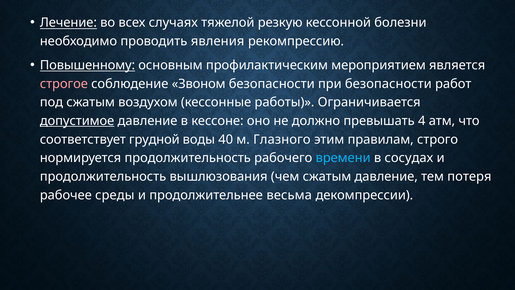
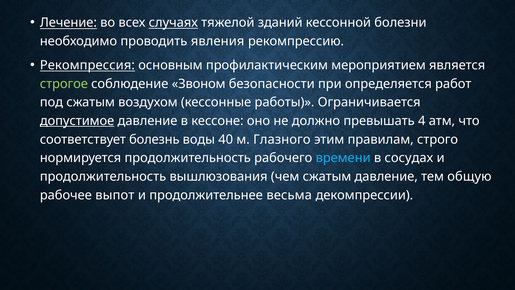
случаях underline: none -> present
резкую: резкую -> зданий
Повышенному: Повышенному -> Рекомпрессия
строгое colour: pink -> light green
при безопасности: безопасности -> определяется
грудной: грудной -> болезнь
потеря: потеря -> общую
среды: среды -> выпот
